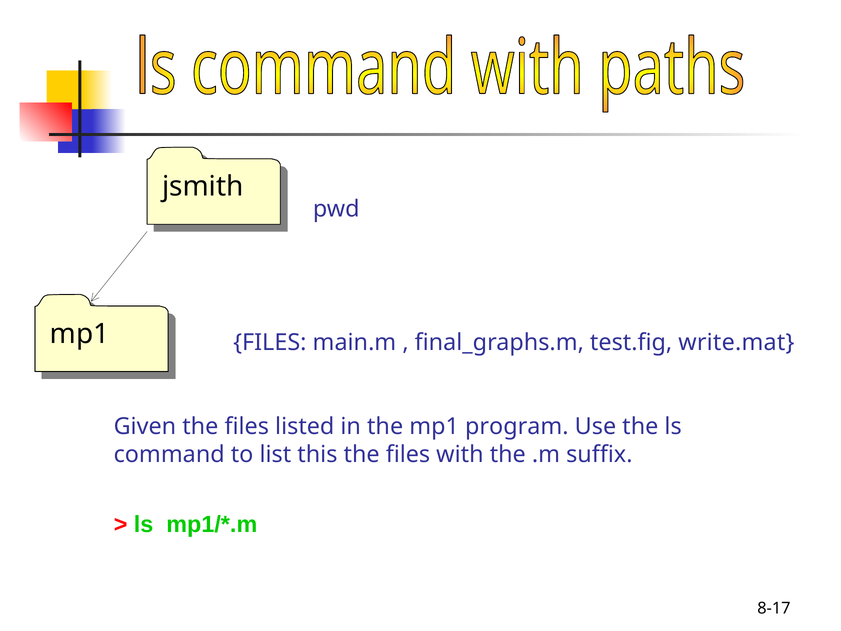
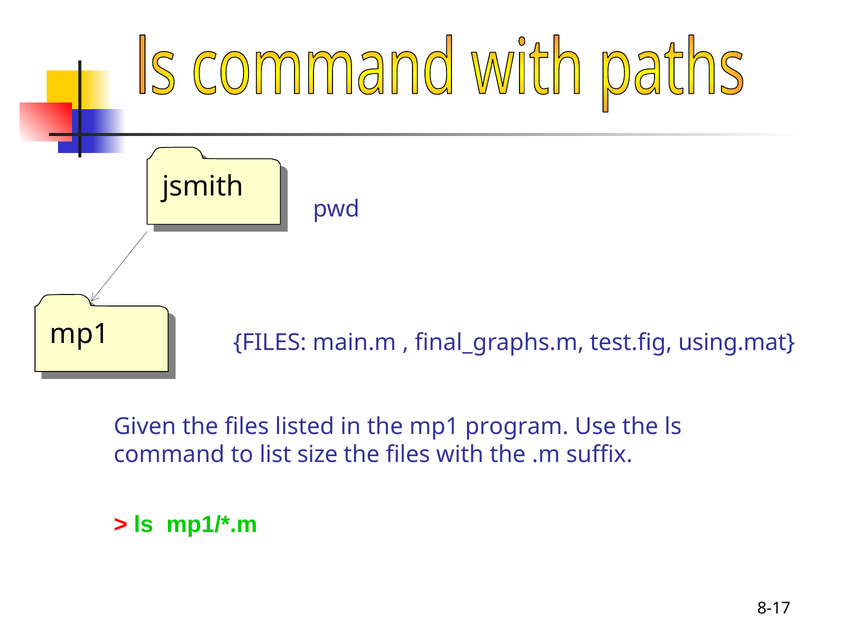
write.mat: write.mat -> using.mat
this: this -> size
